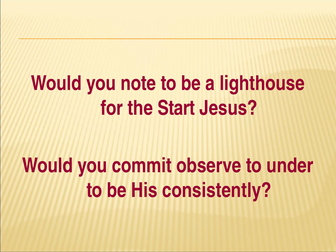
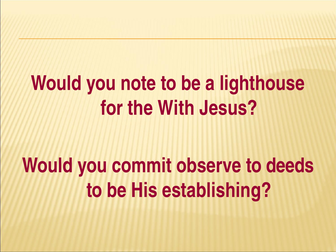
Start: Start -> With
under: under -> deeds
consistently: consistently -> establishing
